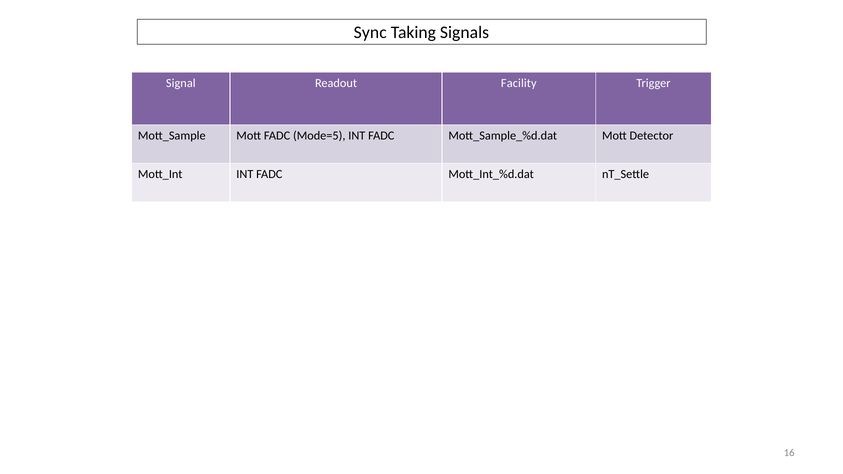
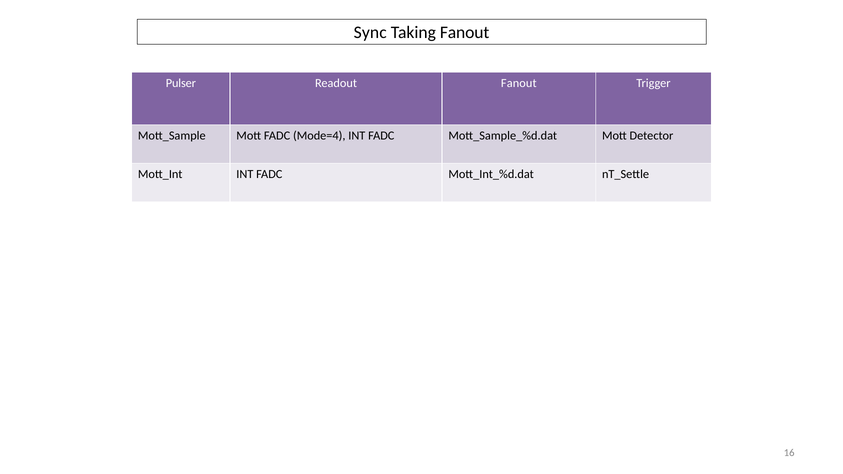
Taking Signals: Signals -> Fanout
Signal: Signal -> Pulser
Readout Facility: Facility -> Fanout
Mode=5: Mode=5 -> Mode=4
